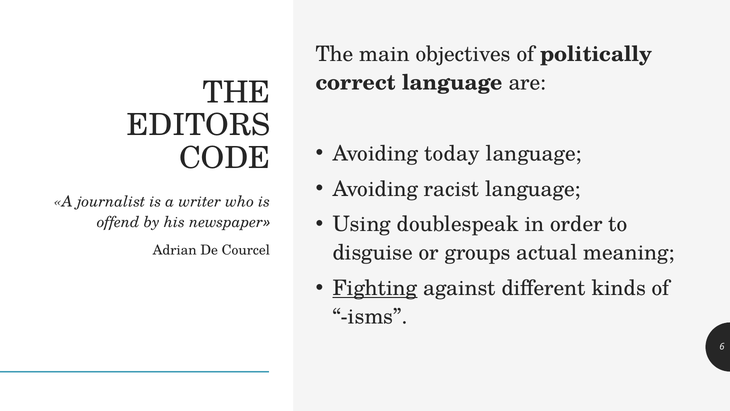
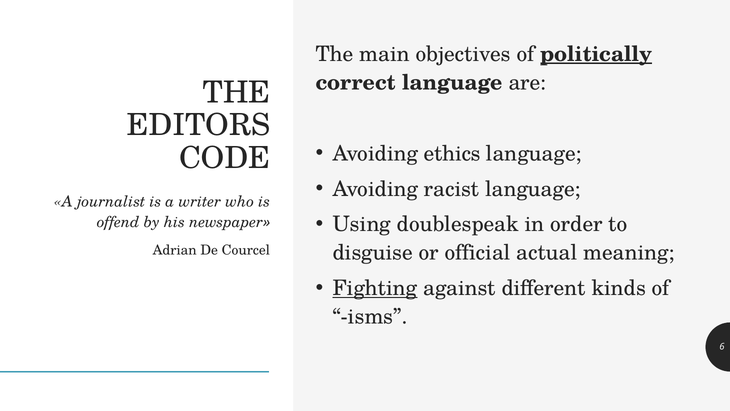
politically underline: none -> present
today: today -> ethics
groups: groups -> official
